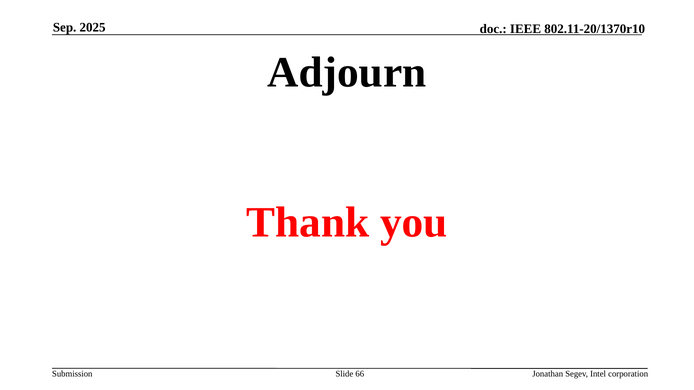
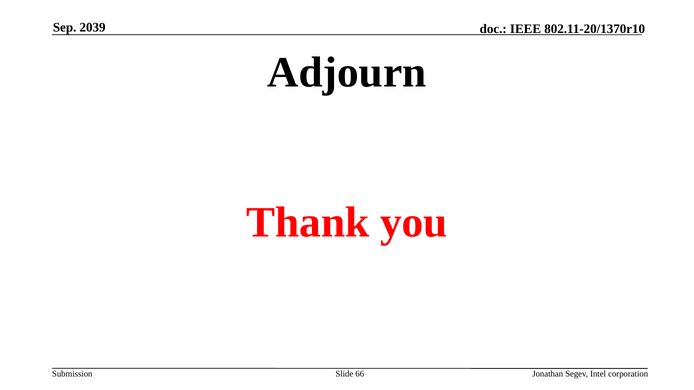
2025: 2025 -> 2039
